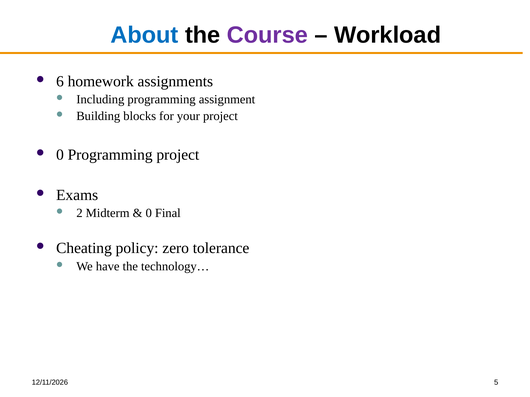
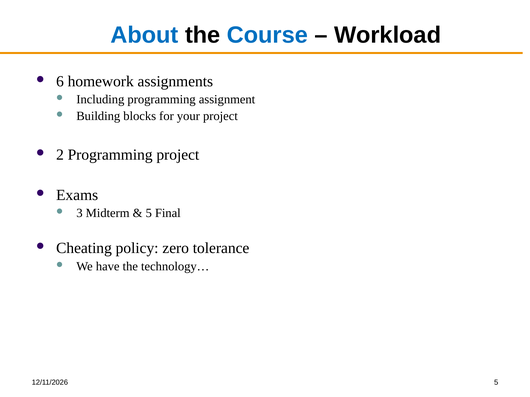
Course colour: purple -> blue
0 at (60, 155): 0 -> 2
2: 2 -> 3
0 at (149, 213): 0 -> 5
